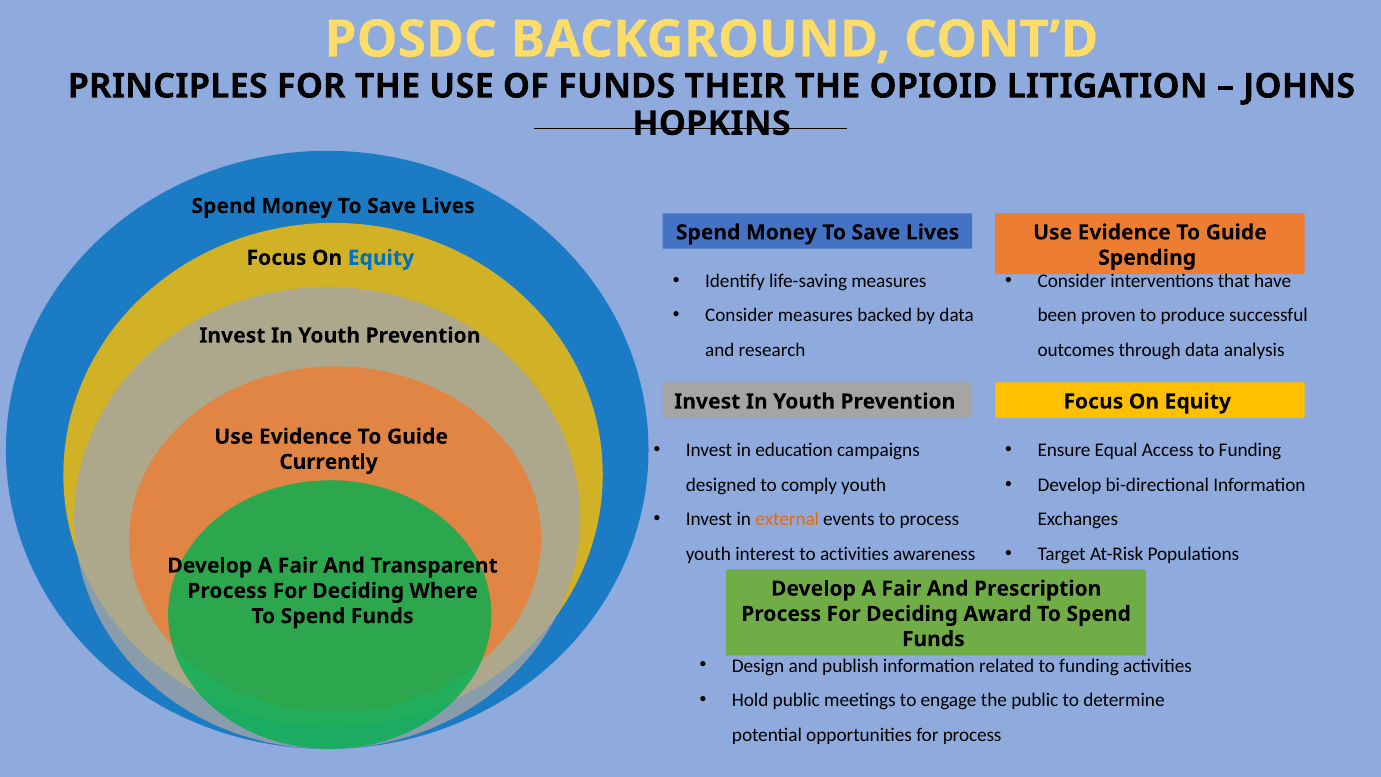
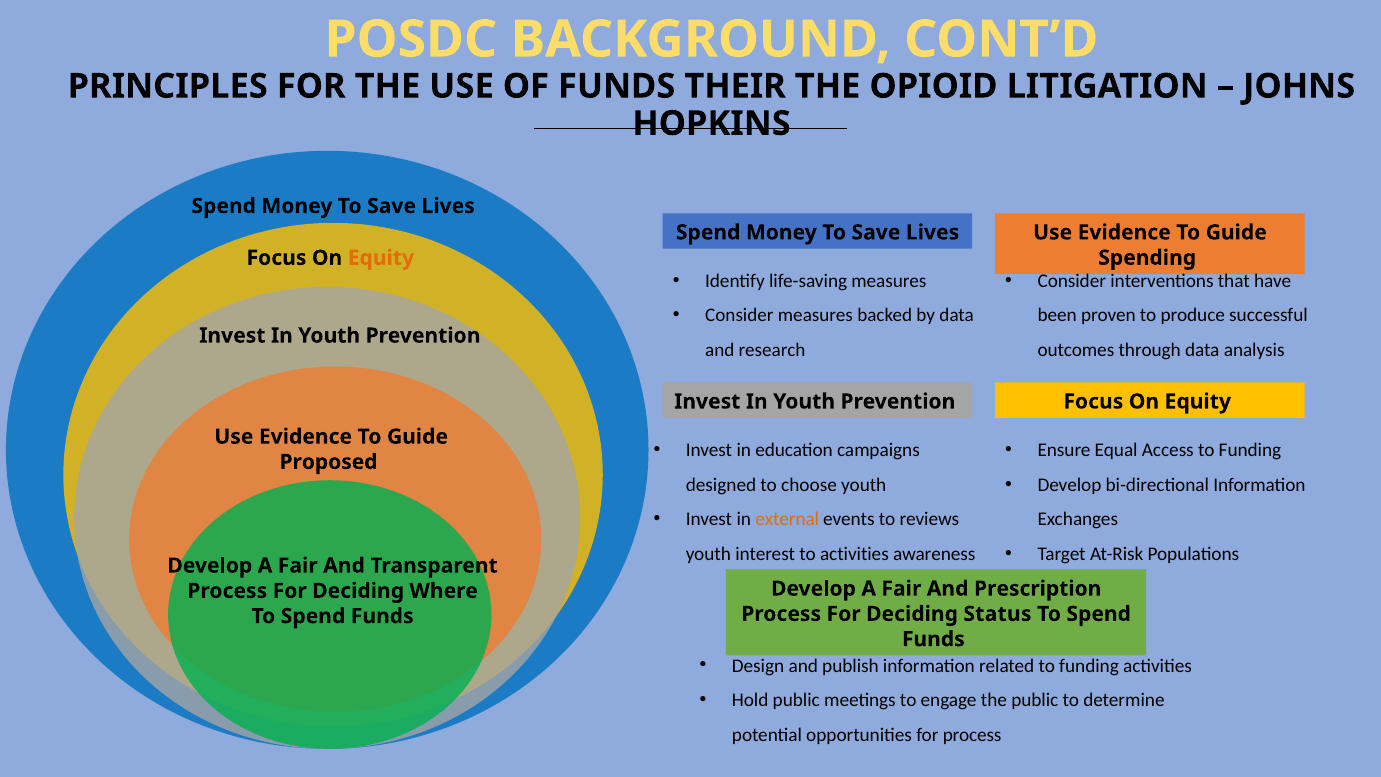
Equity at (381, 258) colour: blue -> orange
Currently: Currently -> Proposed
comply: comply -> choose
to process: process -> reviews
Award: Award -> Status
